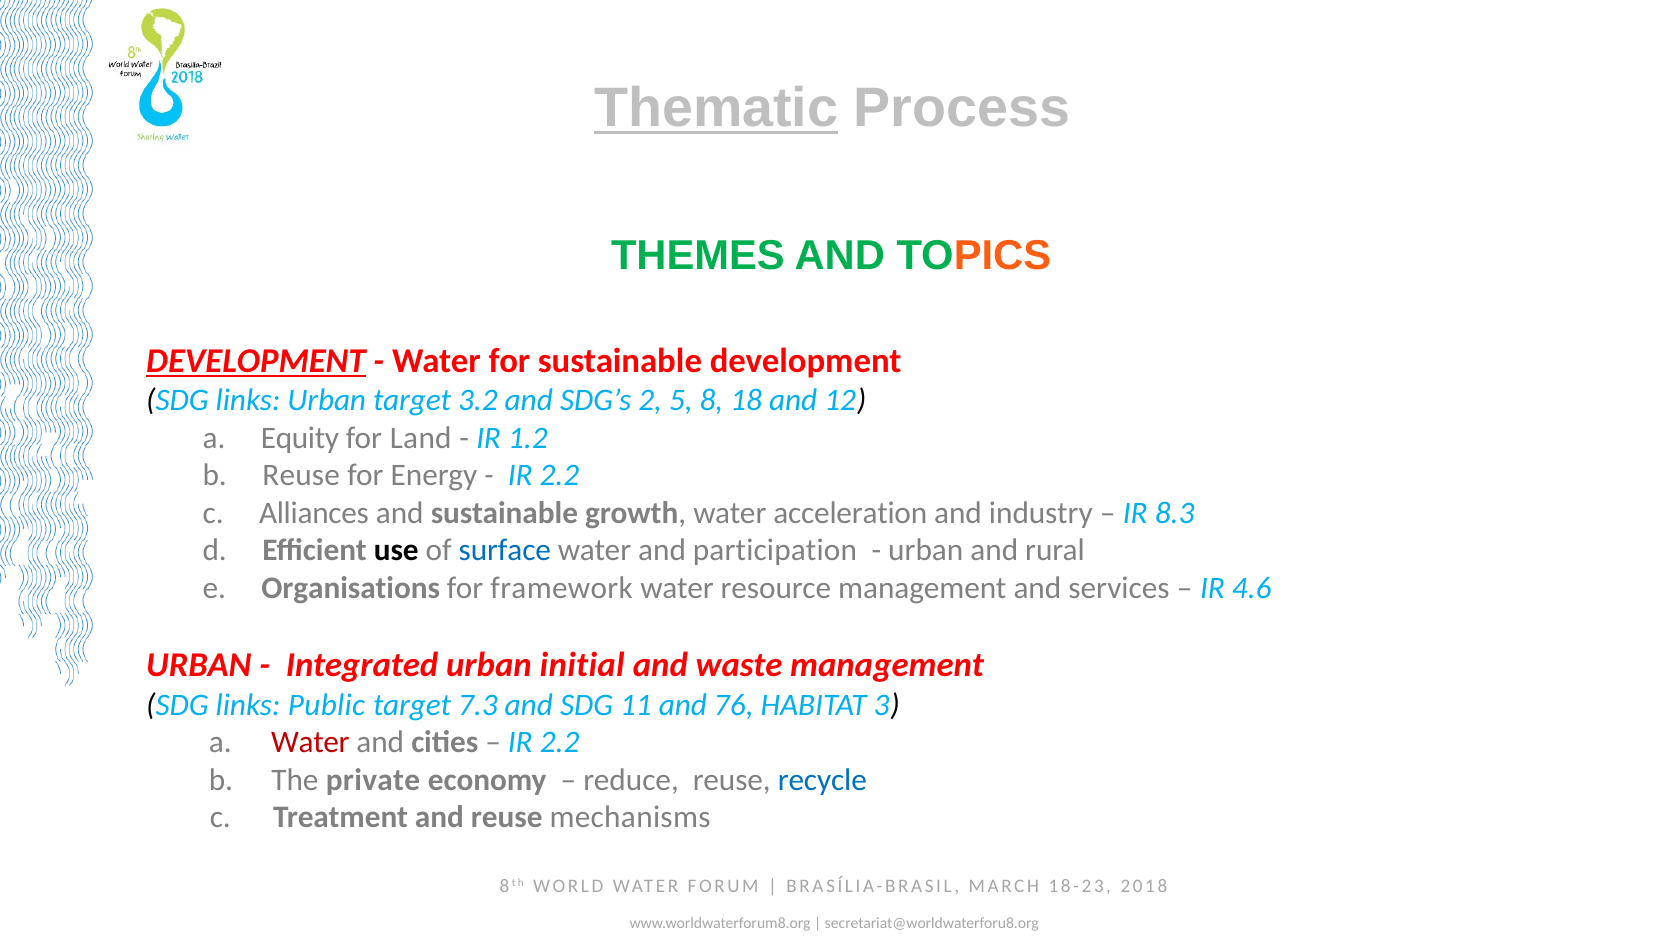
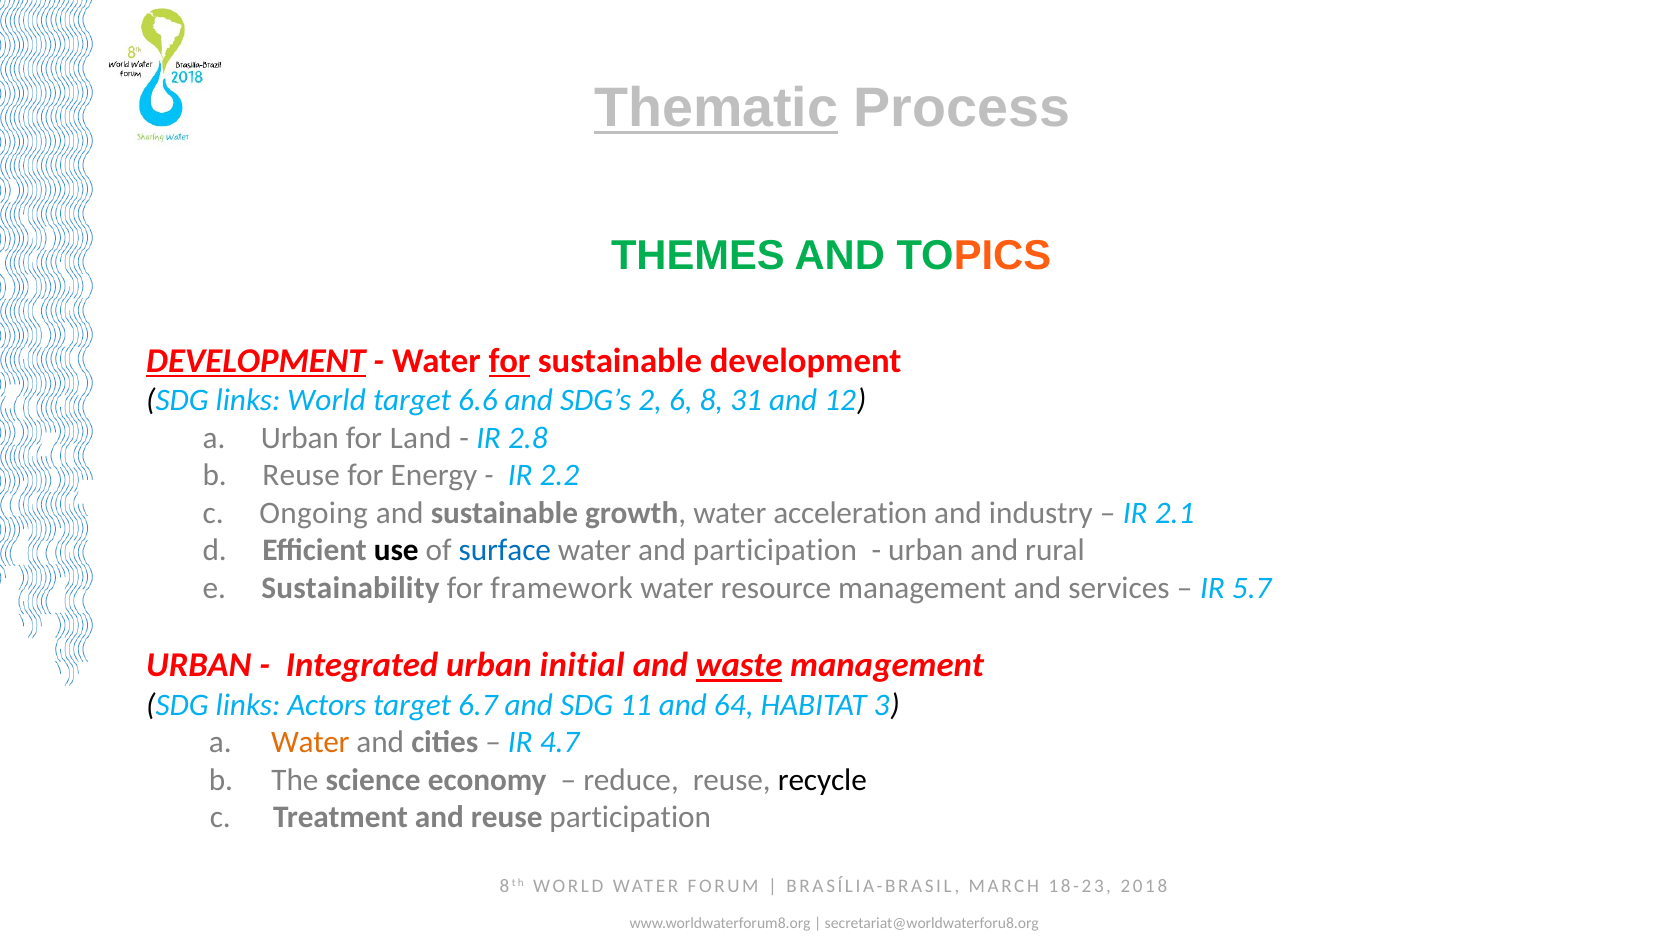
for at (509, 361) underline: none -> present
links Urban: Urban -> World
3.2: 3.2 -> 6.6
5: 5 -> 6
18: 18 -> 31
a Equity: Equity -> Urban
1.2: 1.2 -> 2.8
Alliances: Alliances -> Ongoing
8.3: 8.3 -> 2.1
Organisations: Organisations -> Sustainability
4.6: 4.6 -> 5.7
waste underline: none -> present
Public: Public -> Actors
7.3: 7.3 -> 6.7
76: 76 -> 64
Water at (310, 743) colour: red -> orange
2.2 at (560, 743): 2.2 -> 4.7
private: private -> science
recycle colour: blue -> black
reuse mechanisms: mechanisms -> participation
